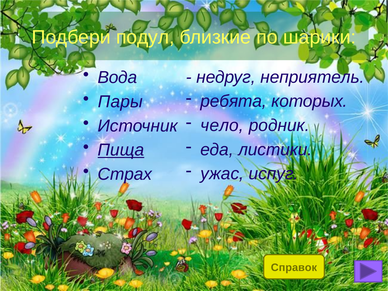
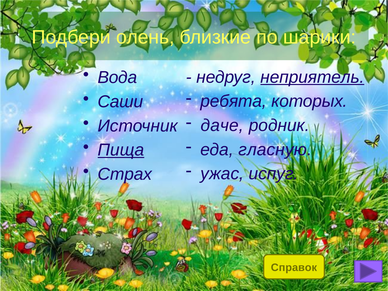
подул: подул -> олень
неприятель underline: none -> present
Пары: Пары -> Саши
чело: чело -> даче
листики: листики -> гласную
